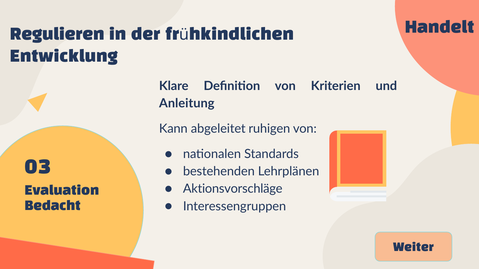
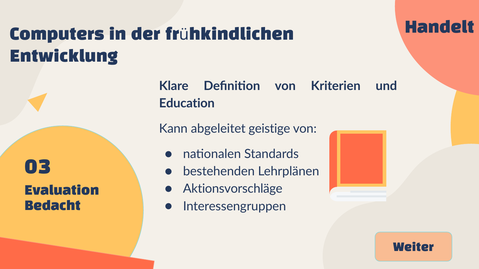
Regulieren: Regulieren -> Computers
Anleitung: Anleitung -> Education
ruhigen: ruhigen -> geistige
